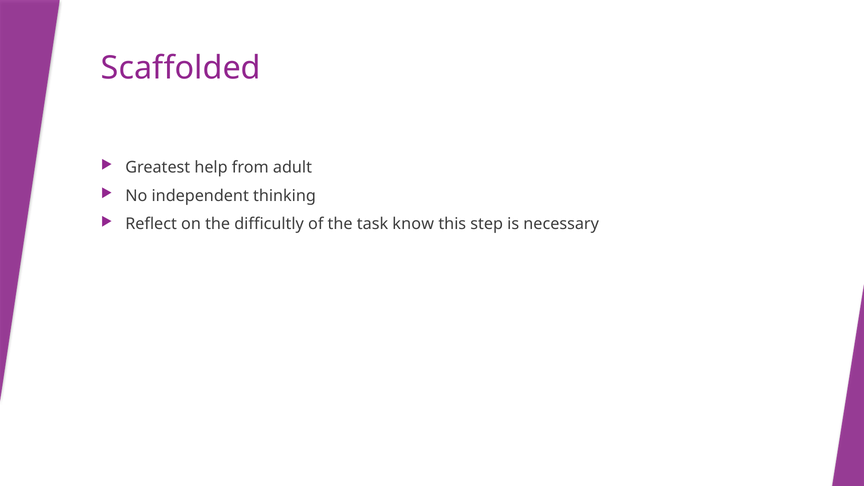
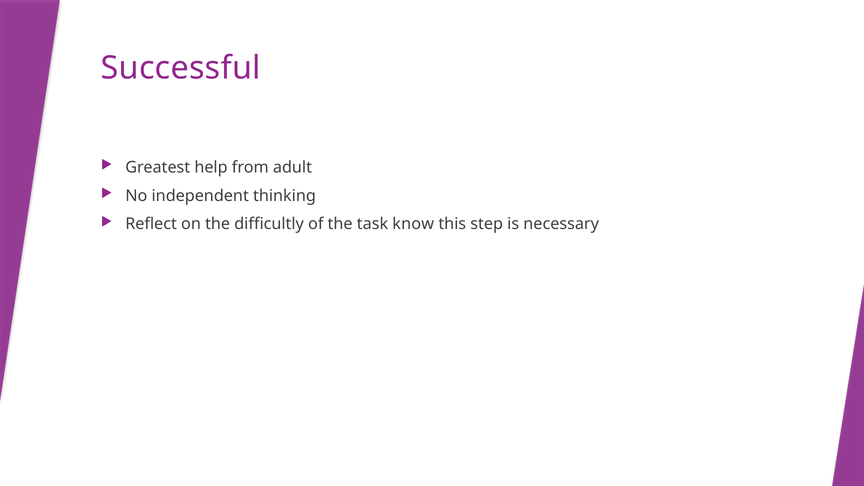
Scaffolded: Scaffolded -> Successful
